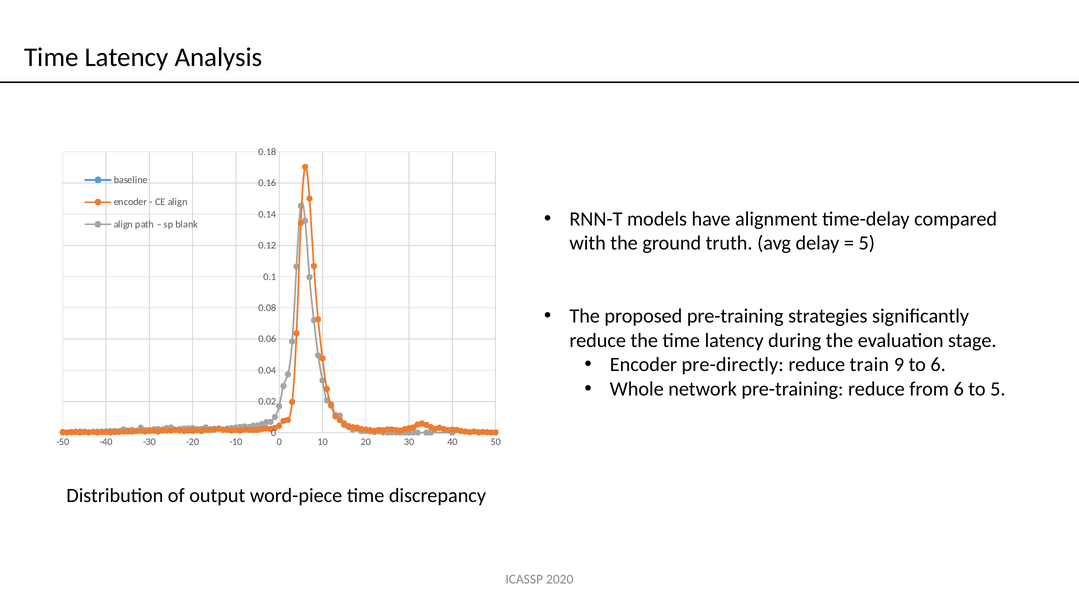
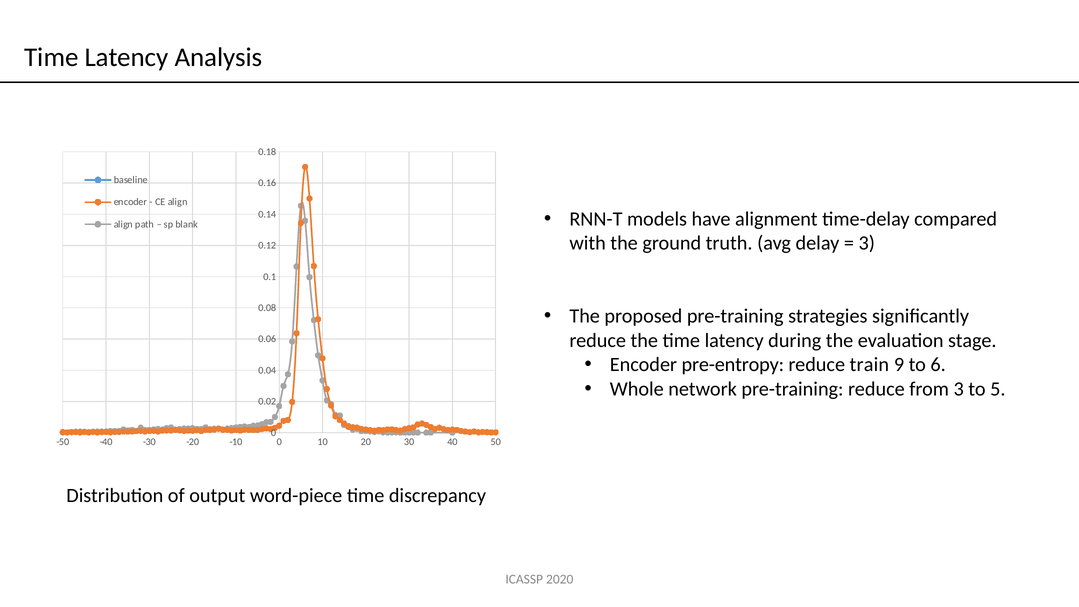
5 at (867, 243): 5 -> 3
pre-directly: pre-directly -> pre-entropy
from 6: 6 -> 3
